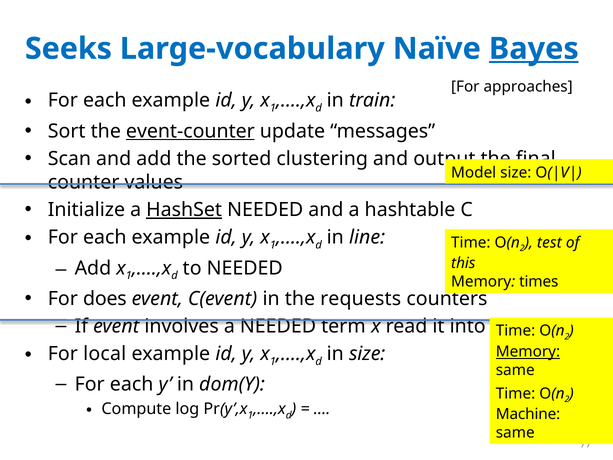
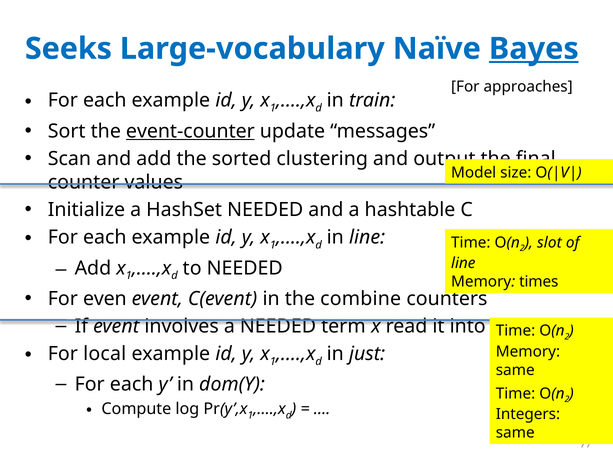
HashSet underline: present -> none
test: test -> slot
this at (463, 263): this -> line
does: does -> even
requests: requests -> combine
in size: size -> just
Memory at (528, 352) underline: present -> none
Machine: Machine -> Integers
